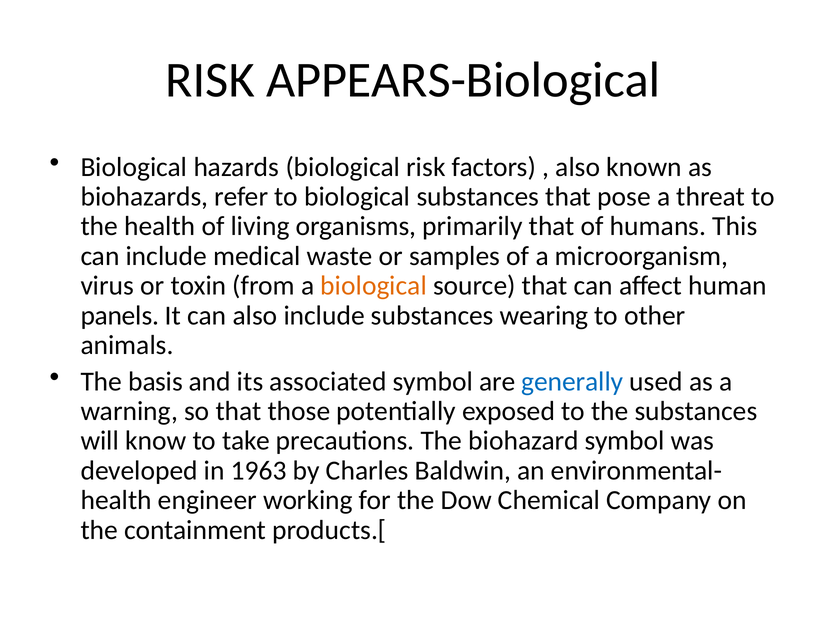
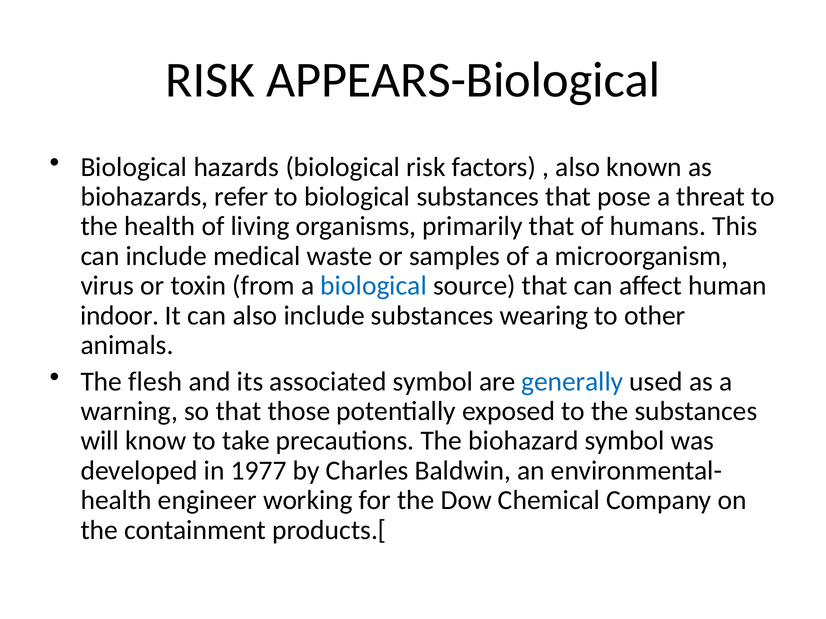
biological at (374, 286) colour: orange -> blue
panels: panels -> indoor
basis: basis -> flesh
1963: 1963 -> 1977
